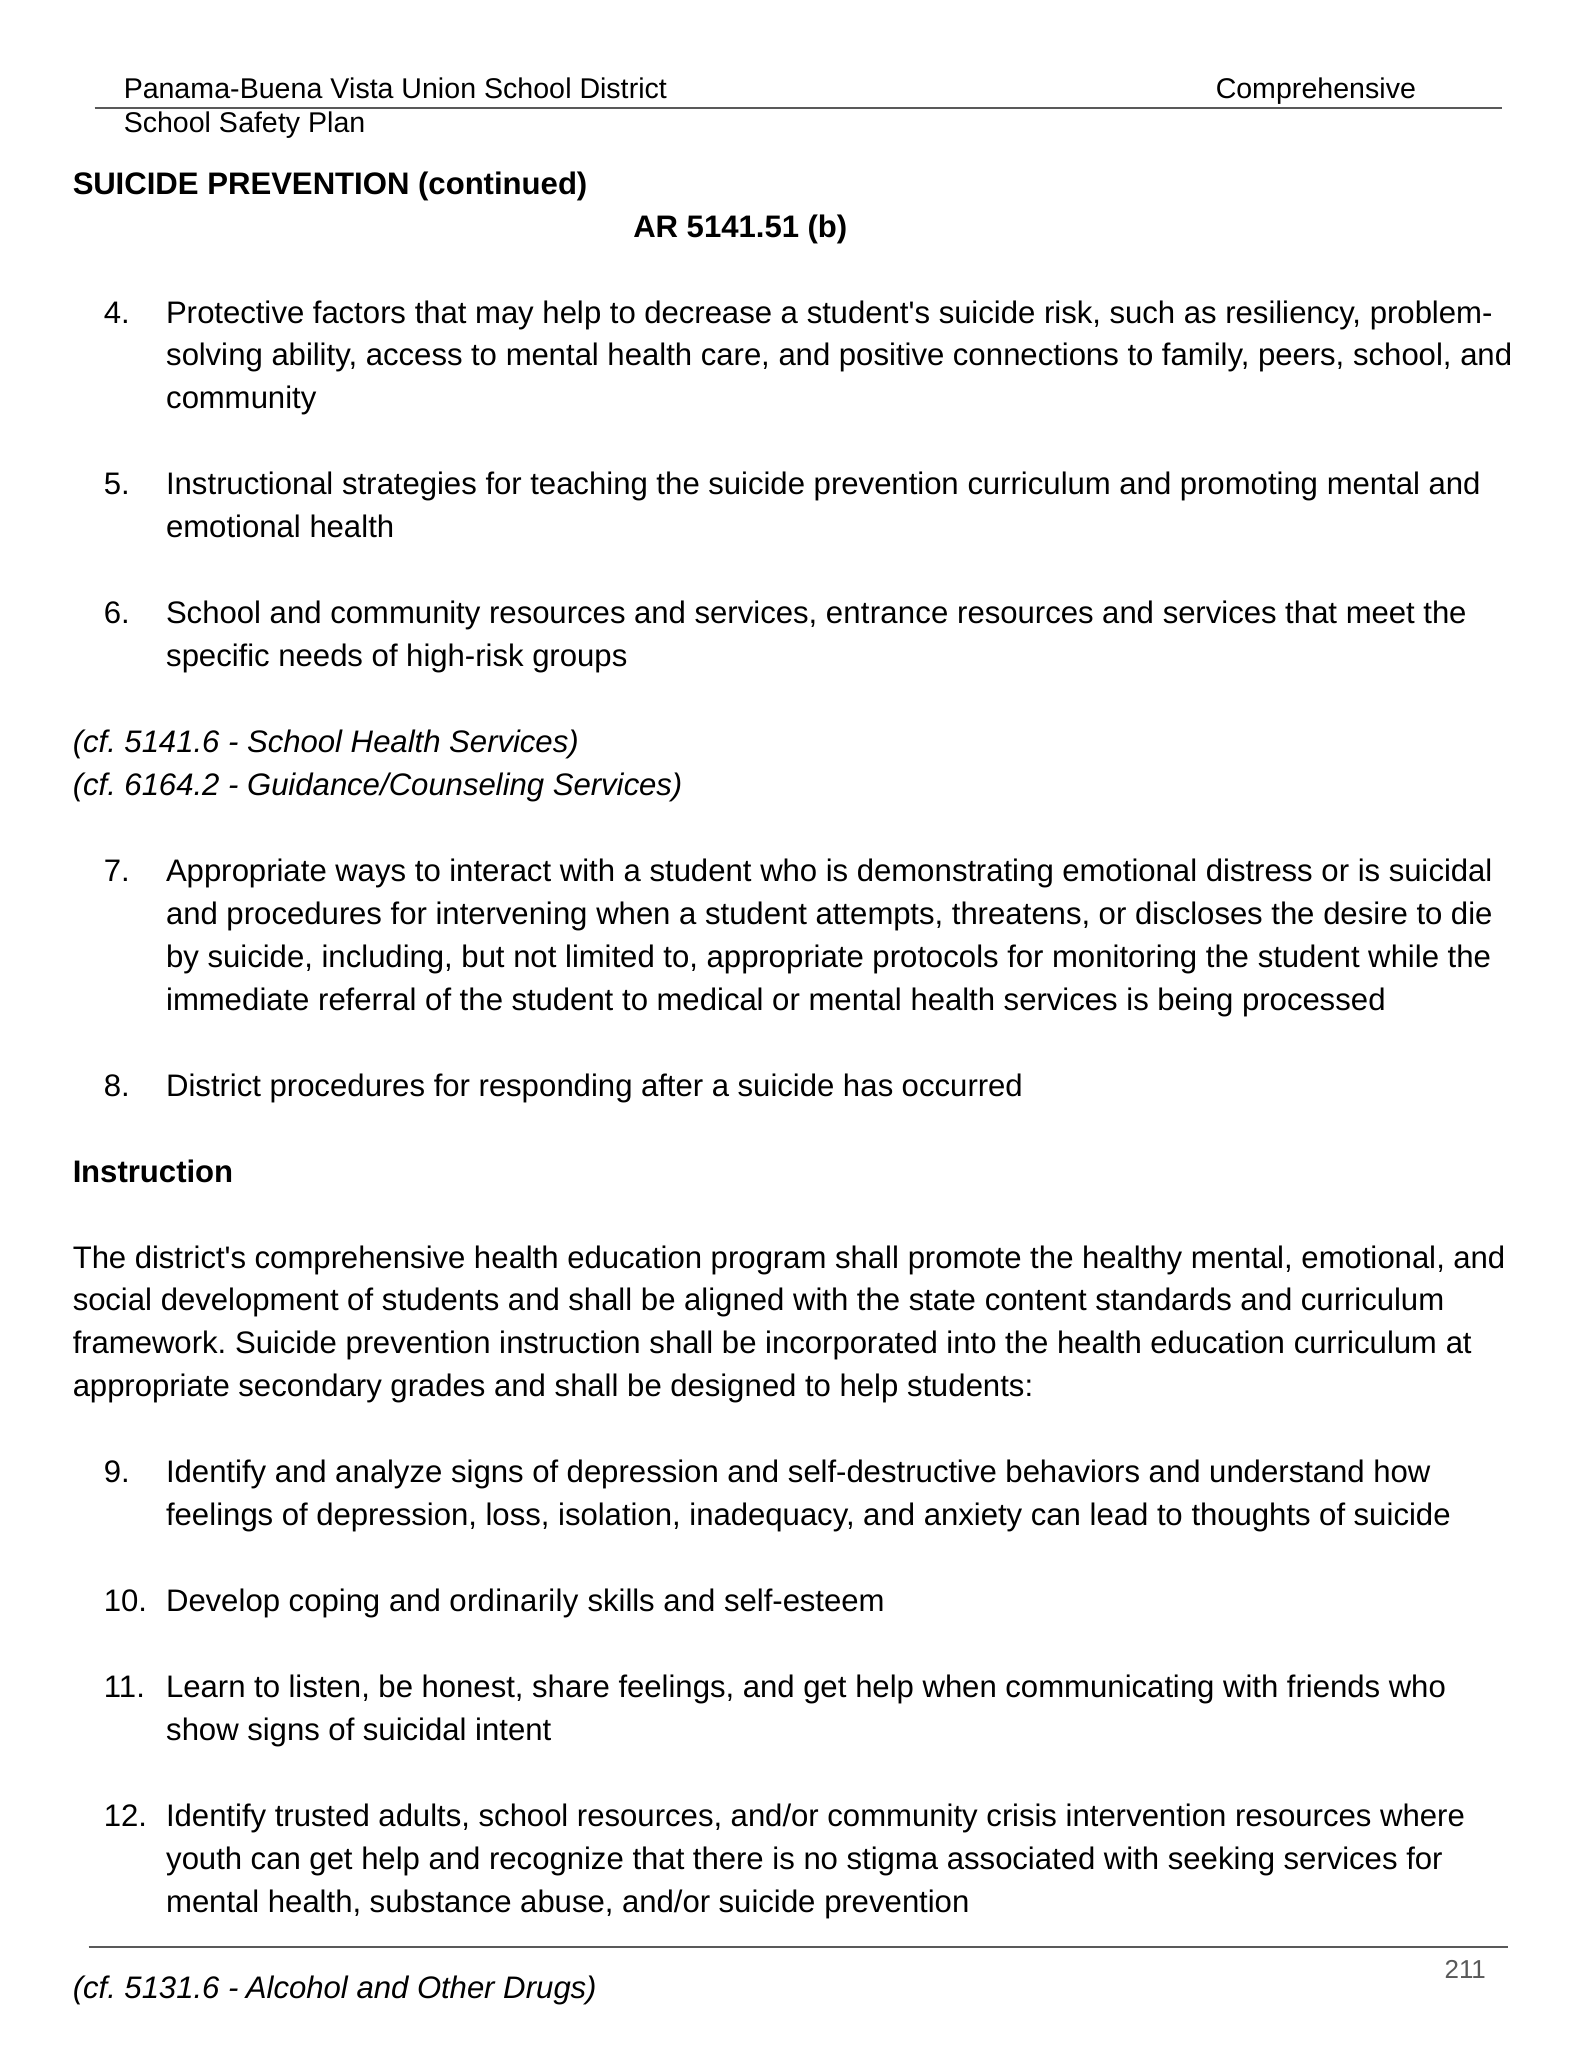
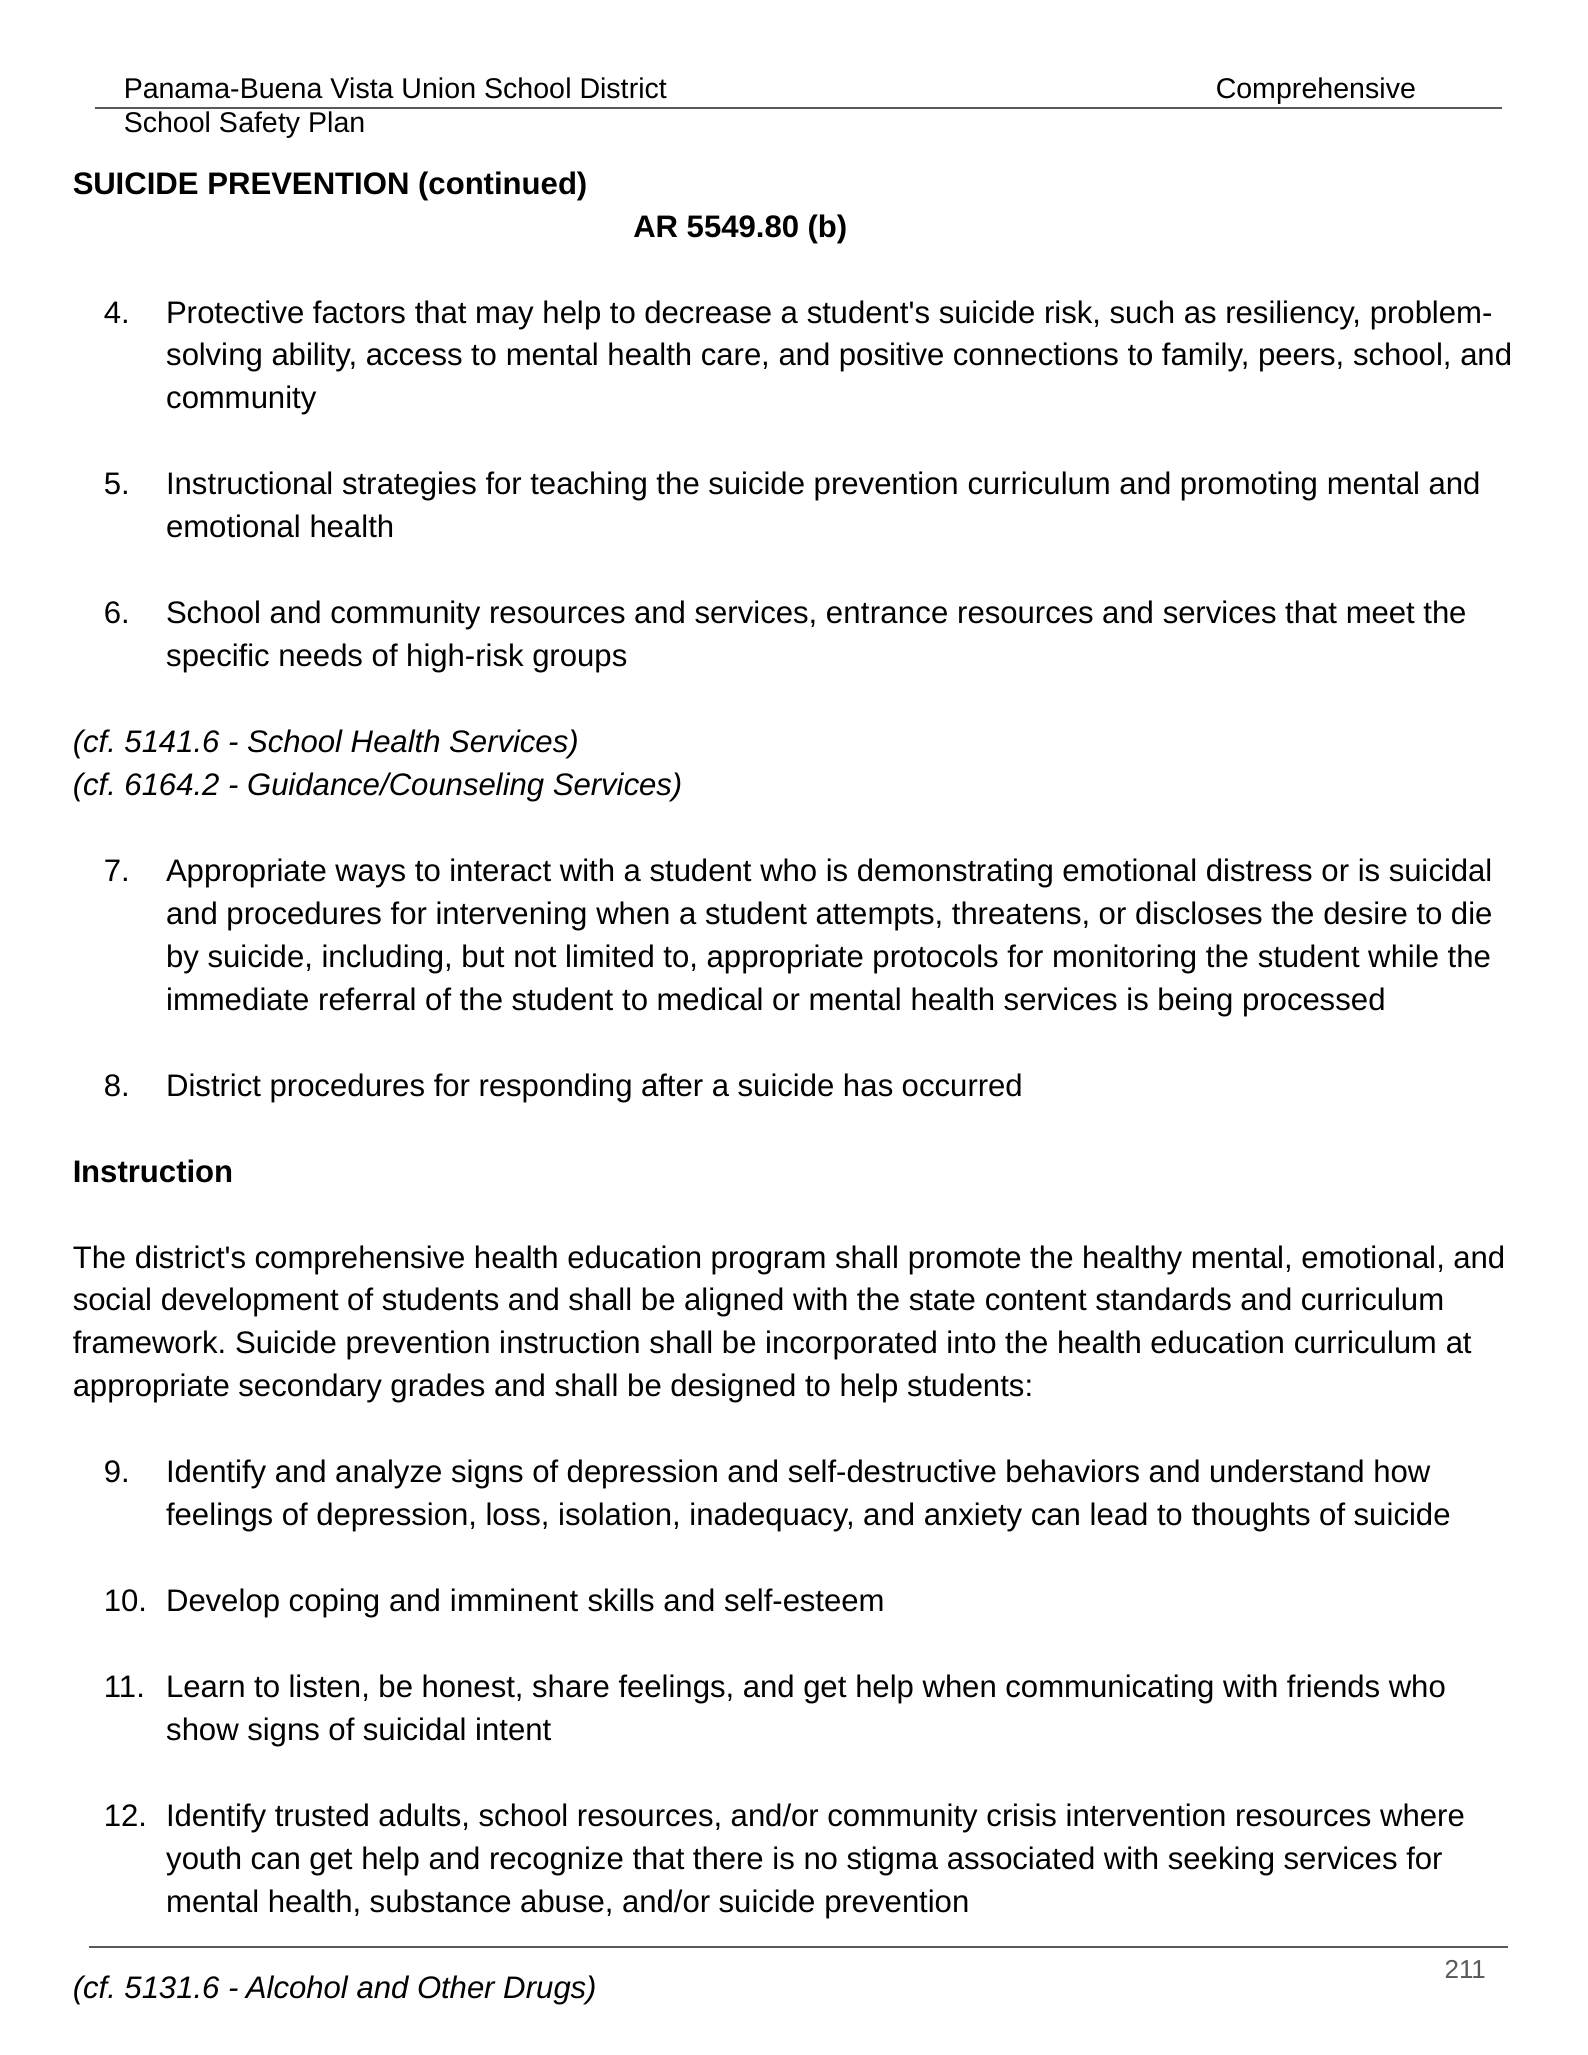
5141.51: 5141.51 -> 5549.80
ordinarily: ordinarily -> imminent
